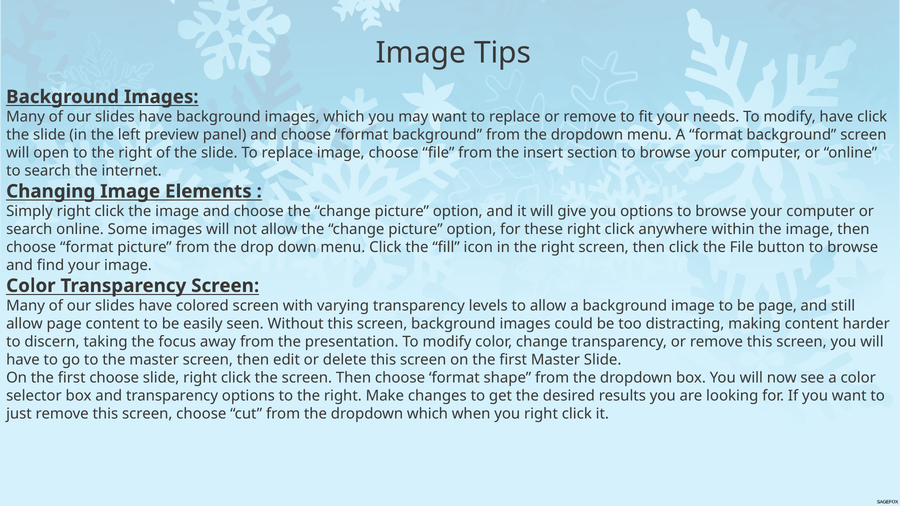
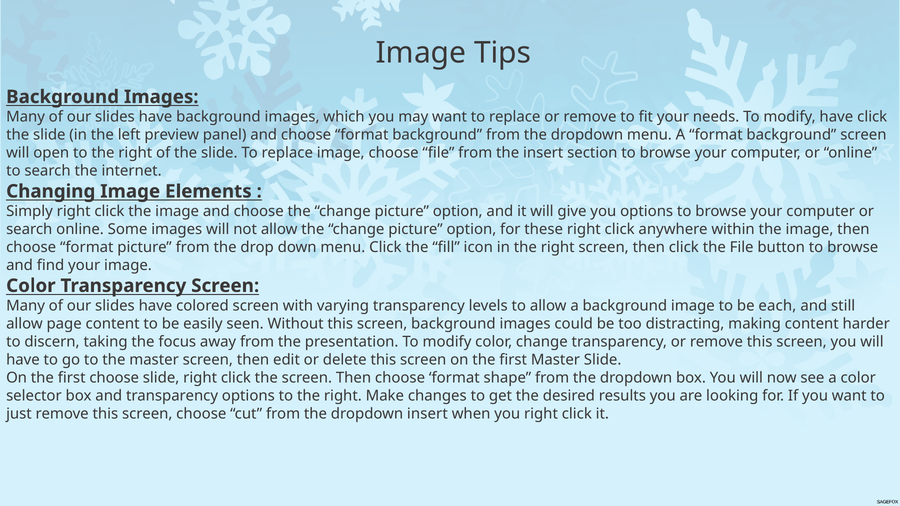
be page: page -> each
dropdown which: which -> insert
